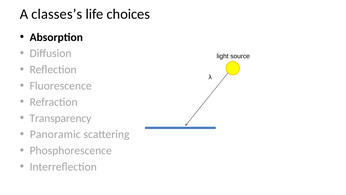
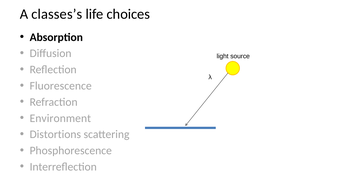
Transparency: Transparency -> Environment
Panoramic: Panoramic -> Distortions
